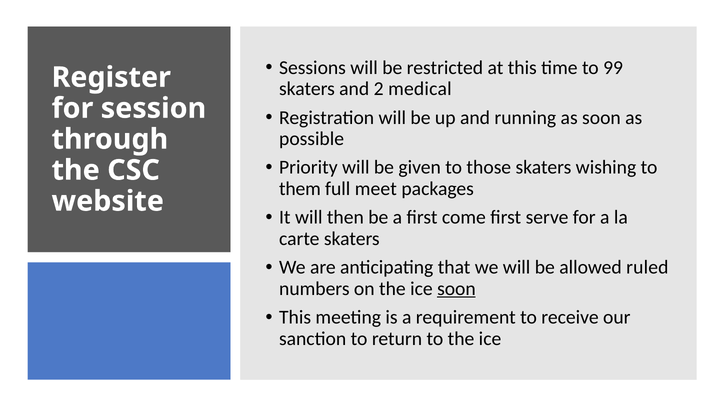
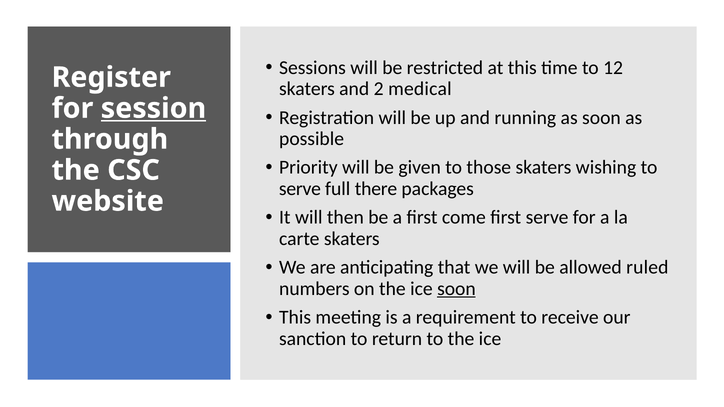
99: 99 -> 12
session underline: none -> present
them at (300, 189): them -> serve
meet: meet -> there
